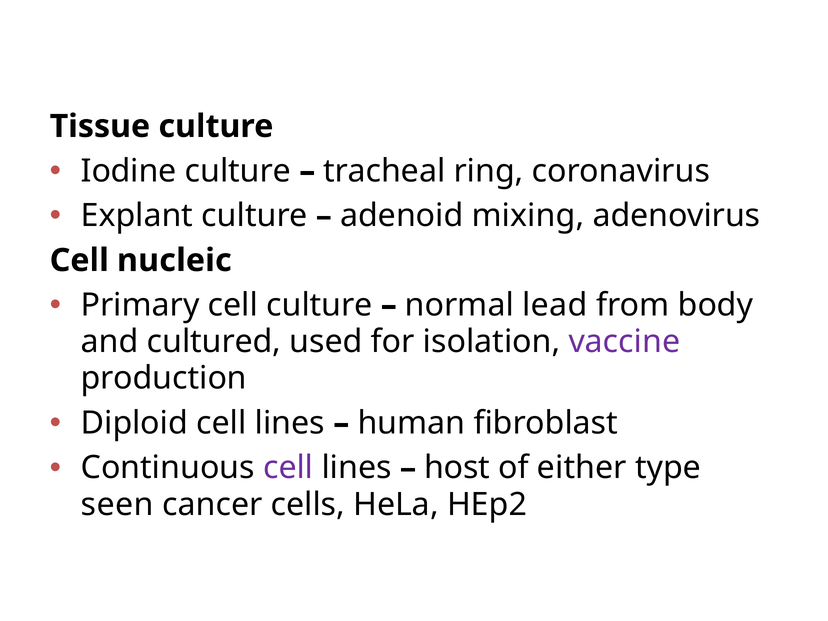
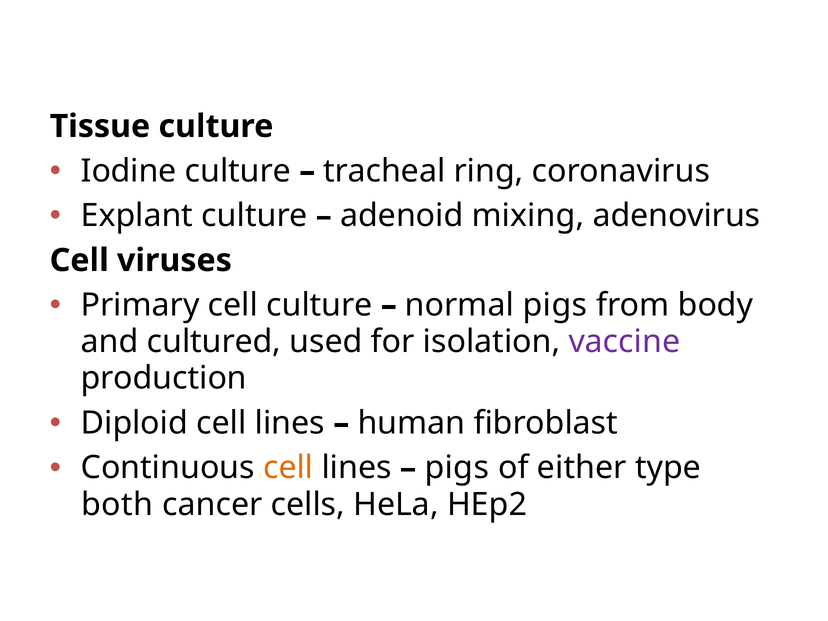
nucleic: nucleic -> viruses
normal lead: lead -> pigs
cell at (288, 468) colour: purple -> orange
host at (457, 468): host -> pigs
seen: seen -> both
